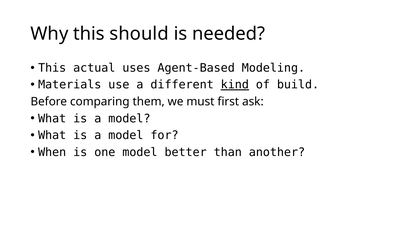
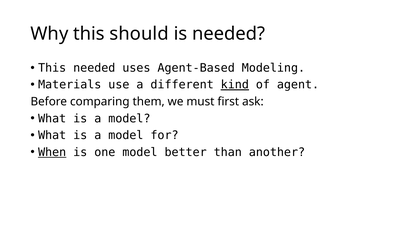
This actual: actual -> needed
build: build -> agent
When underline: none -> present
